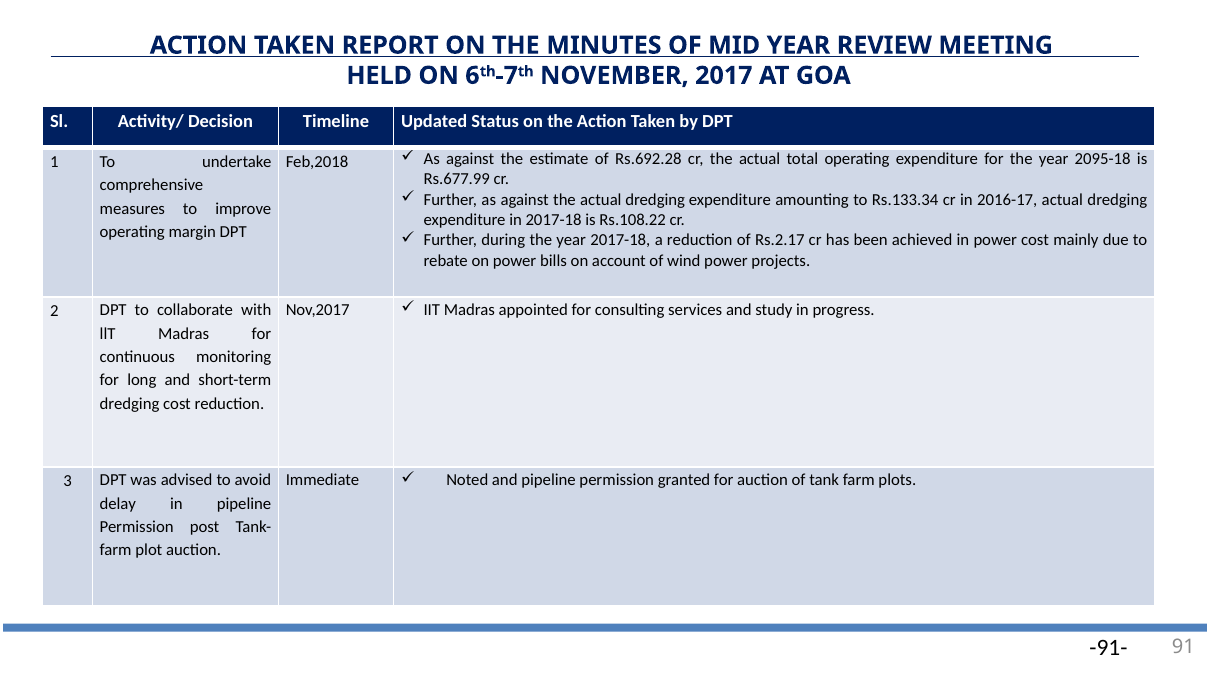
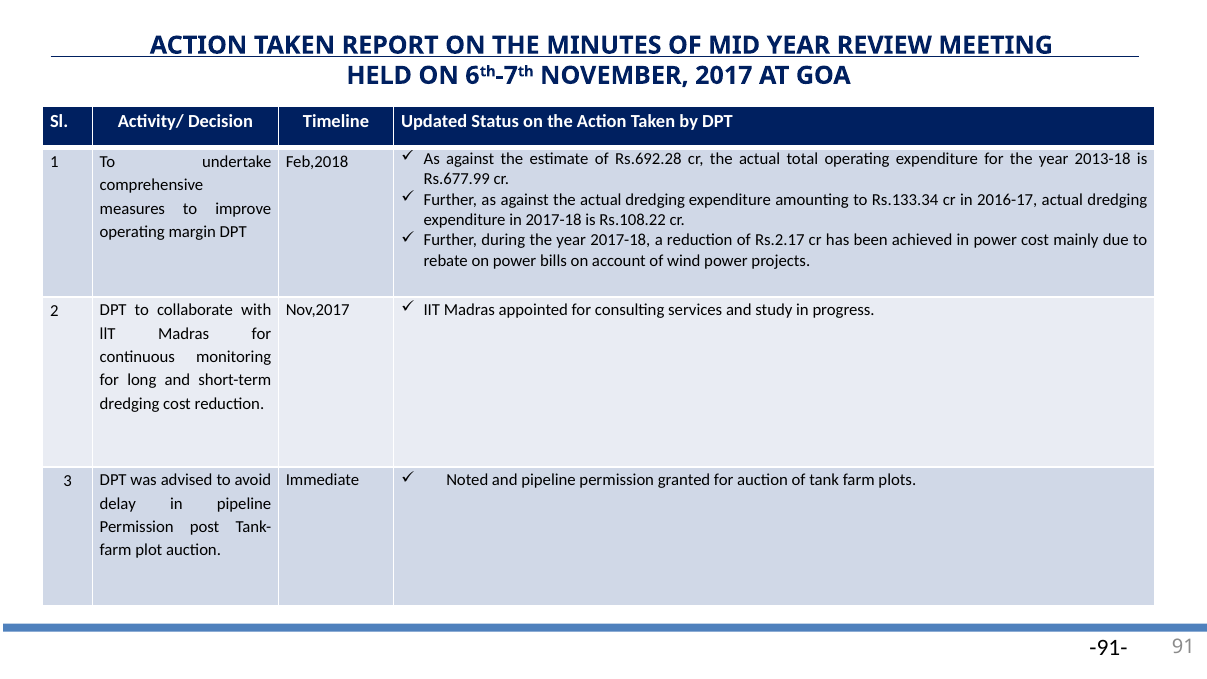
2095-18: 2095-18 -> 2013-18
